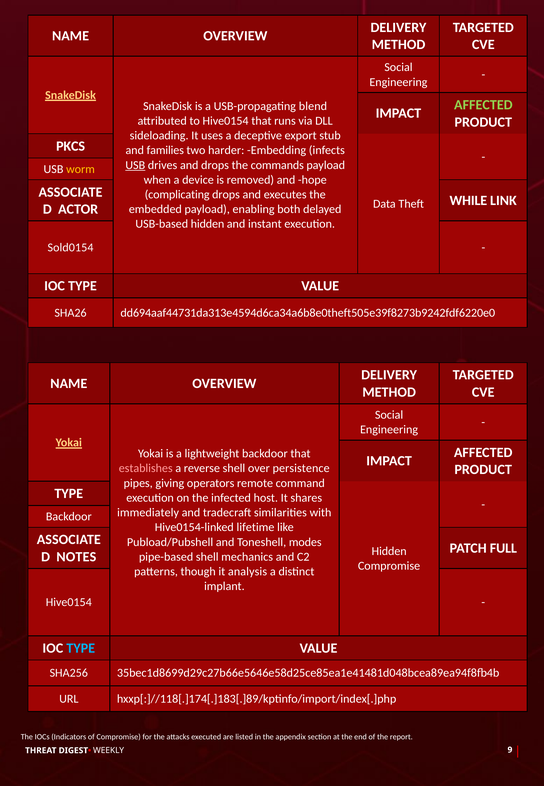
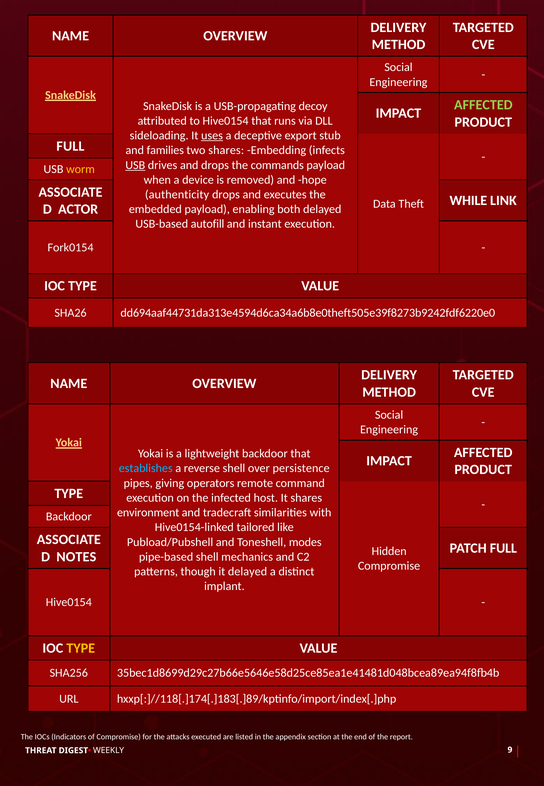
blend: blend -> decoy
uses underline: none -> present
PKCS at (71, 146): PKCS -> FULL
two harder: harder -> shares
complicating: complicating -> authenticity
USB-based hidden: hidden -> autofill
Sold0154: Sold0154 -> Fork0154
establishes colour: pink -> light blue
immediately: immediately -> environment
lifetime: lifetime -> tailored
it analysis: analysis -> delayed
TYPE at (81, 648) colour: light blue -> yellow
